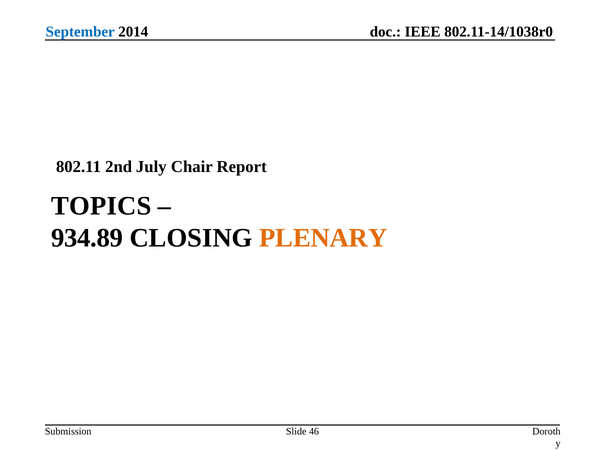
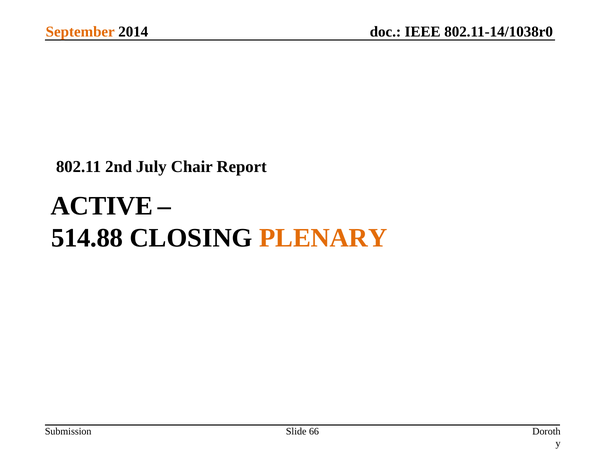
September colour: blue -> orange
TOPICS: TOPICS -> ACTIVE
934.89: 934.89 -> 514.88
46: 46 -> 66
